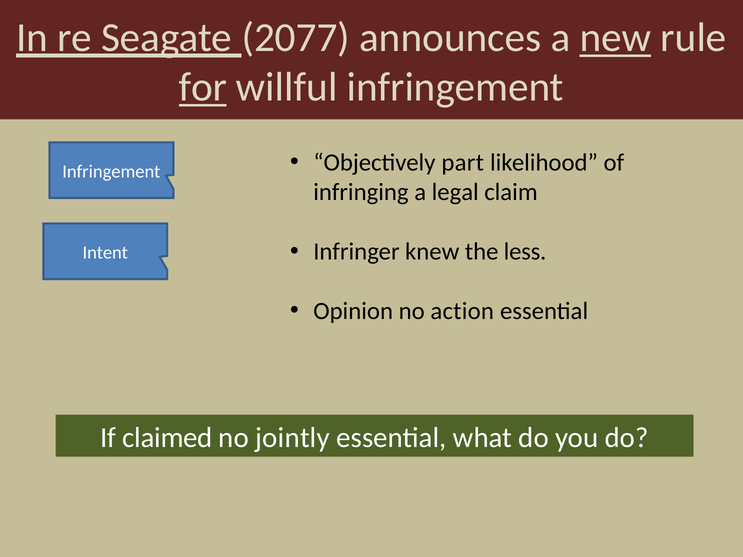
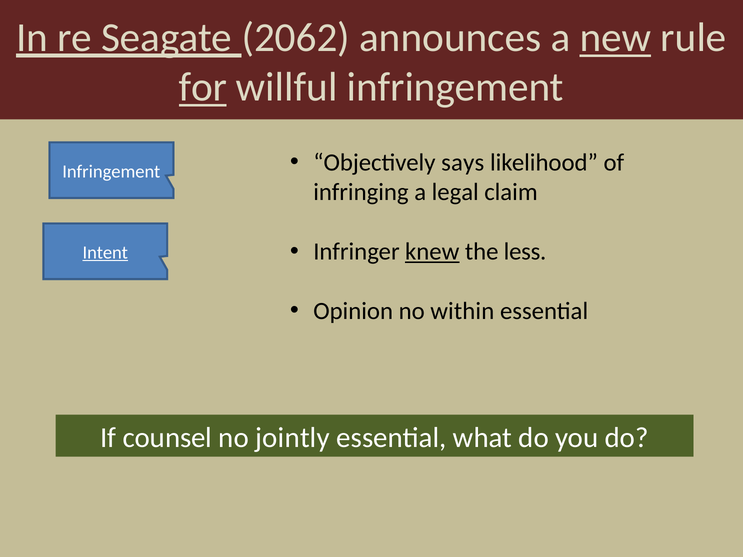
2077: 2077 -> 2062
part: part -> says
knew underline: none -> present
Intent underline: none -> present
action: action -> within
claimed: claimed -> counsel
